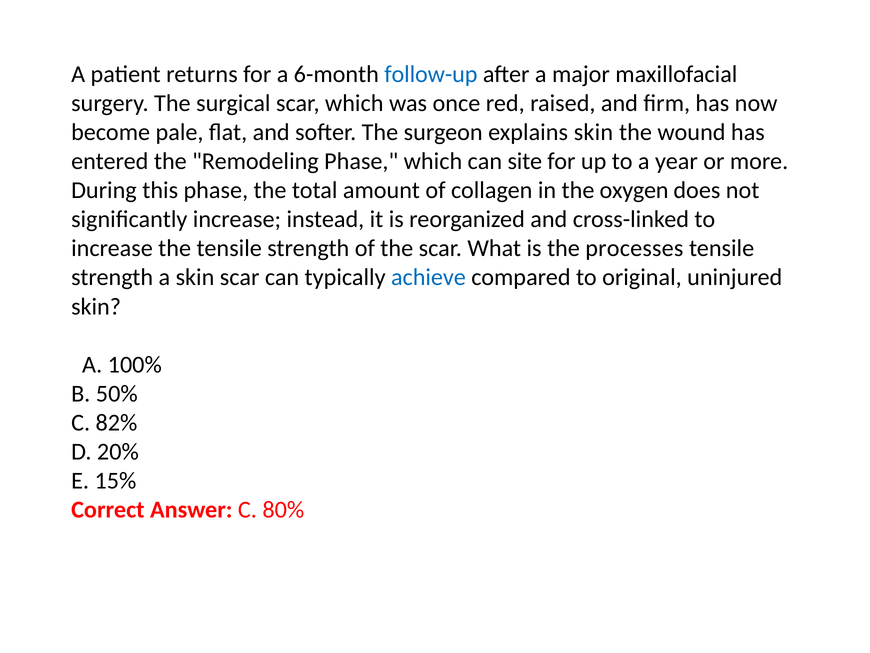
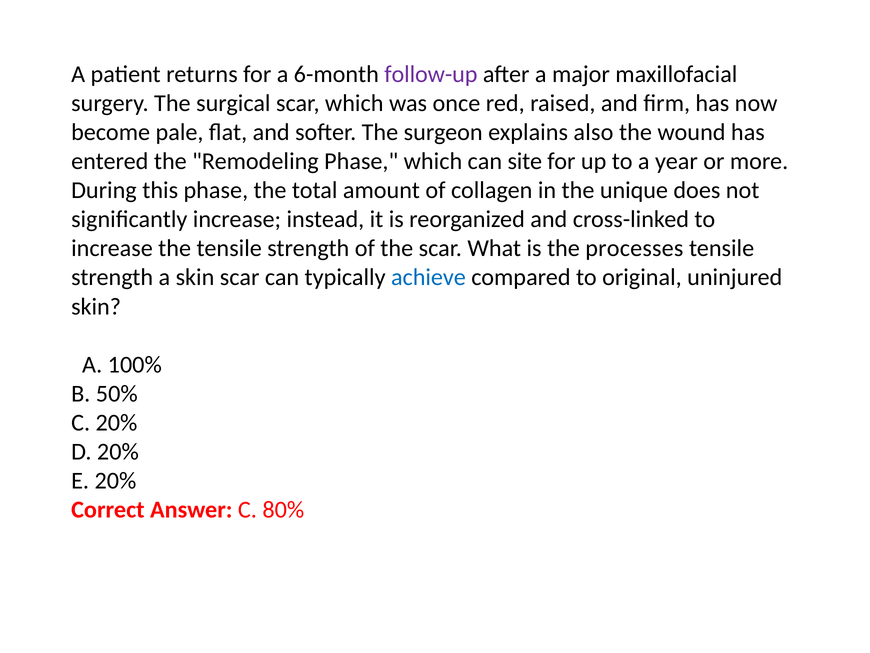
follow-up colour: blue -> purple
explains skin: skin -> also
oxygen: oxygen -> unique
C 82%: 82% -> 20%
E 15%: 15% -> 20%
